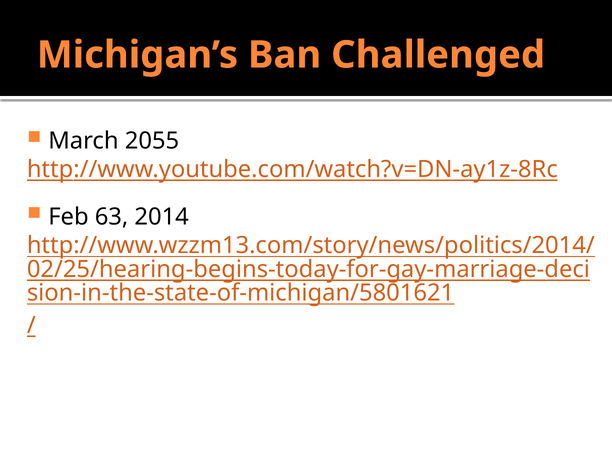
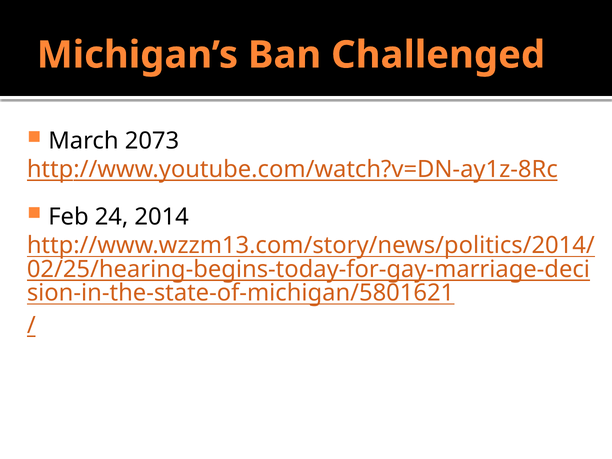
2055: 2055 -> 2073
63: 63 -> 24
